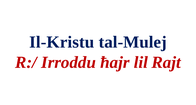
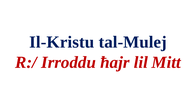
Rajt: Rajt -> Mitt
